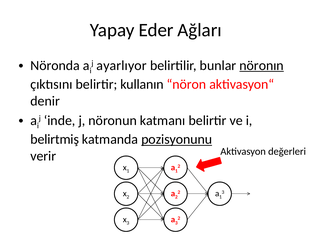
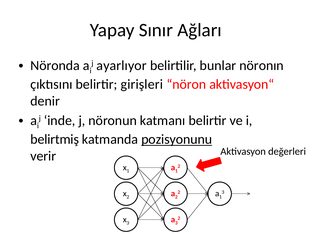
Eder: Eder -> Sınır
nöronın underline: present -> none
kullanın: kullanın -> girişleri
